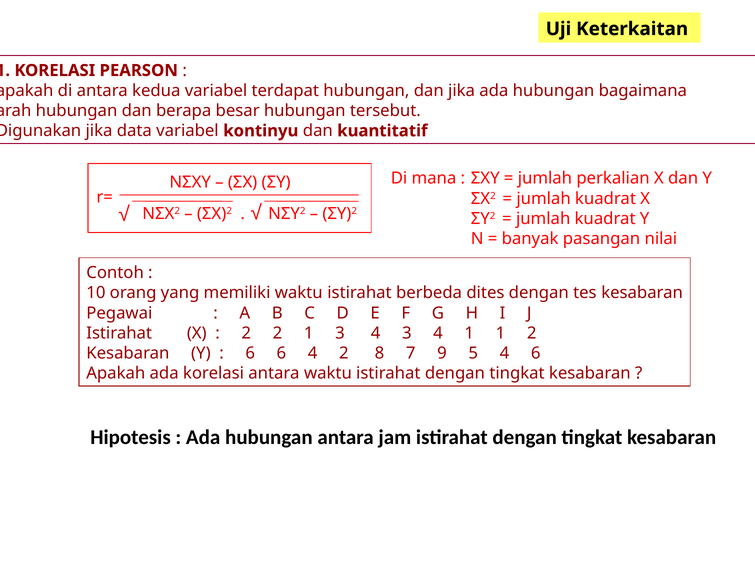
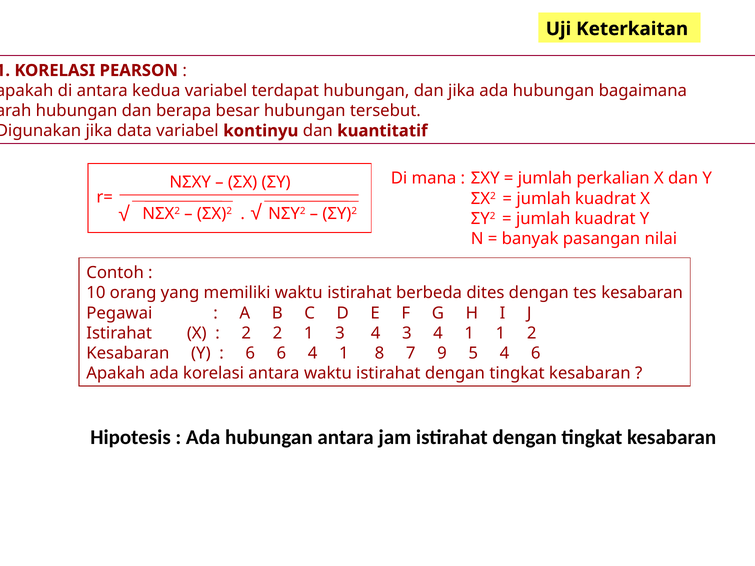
6 4 2: 2 -> 1
